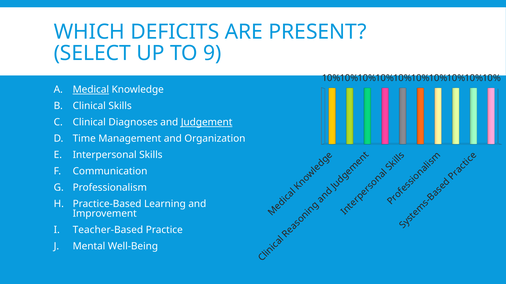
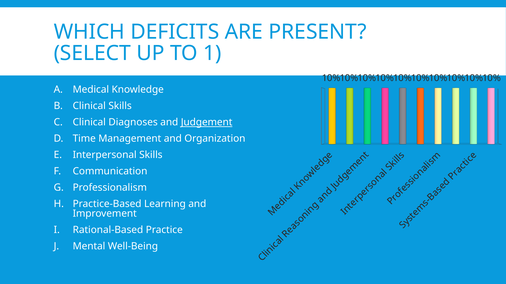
9: 9 -> 1
Medical underline: present -> none
Teacher-Based: Teacher-Based -> Rational-Based
